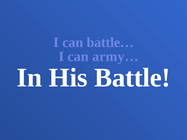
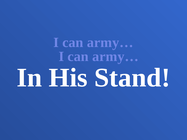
battle… at (110, 43): battle… -> army…
Battle: Battle -> Stand
